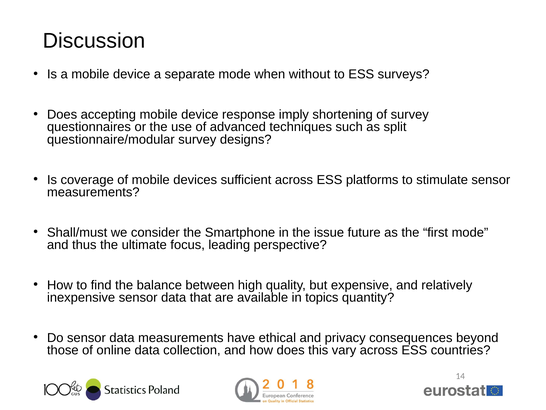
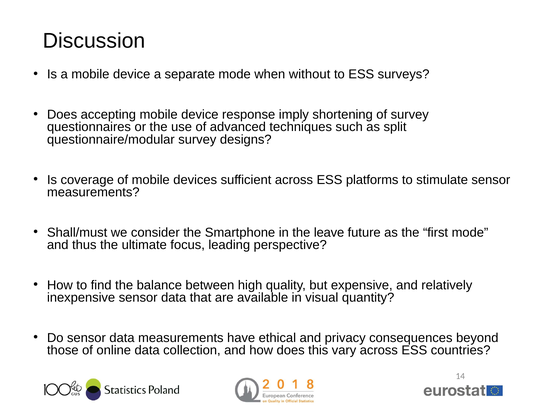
issue: issue -> leave
topics: topics -> visual
